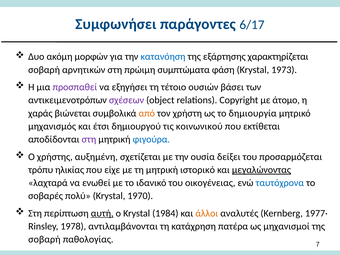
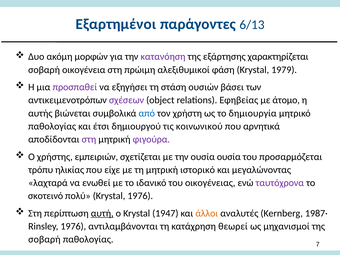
Συμφωνήσει: Συμφωνήσει -> Εξαρτημένοι
6/17: 6/17 -> 6/13
κατανόηση colour: blue -> purple
αρνητικών: αρνητικών -> οικογένεια
συμπτώματα: συμπτώματα -> αλεξιθυμικοί
1973: 1973 -> 1979
τέτοιο: τέτοιο -> στάση
Copyright: Copyright -> Εφηβείας
χαράς: χαράς -> αυτής
από colour: orange -> blue
μηχανισμός at (52, 126): μηχανισμός -> παθολογίας
εκτίθεται: εκτίθεται -> αρνητικά
φιγούρα colour: blue -> purple
αυξημένη: αυξημένη -> εμπειριών
ουσία δείξει: δείξει -> ουσία
μεγαλώνοντας underline: present -> none
ταυτόχρονα colour: blue -> purple
σοβαρές: σοβαρές -> σκοτεινό
Krystal 1970: 1970 -> 1976
1984: 1984 -> 1947
1977·: 1977· -> 1987·
Rinsley 1978: 1978 -> 1976
πατέρα: πατέρα -> θεωρεί
